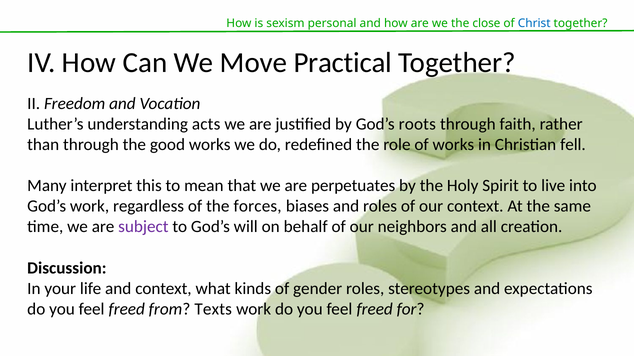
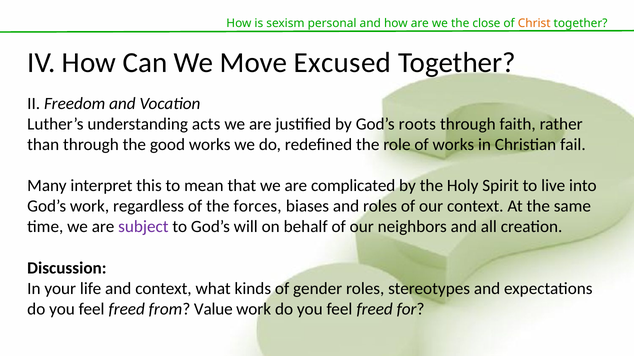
Christ colour: blue -> orange
Practical: Practical -> Excused
fell: fell -> fail
perpetuates: perpetuates -> complicated
Texts: Texts -> Value
